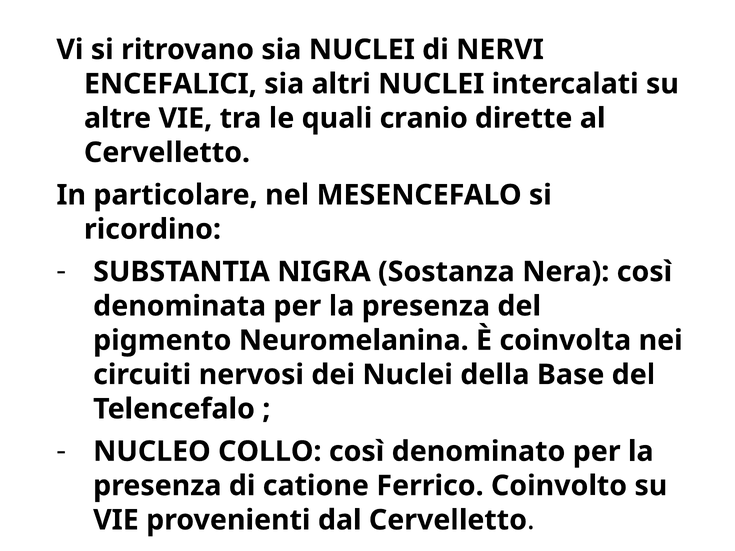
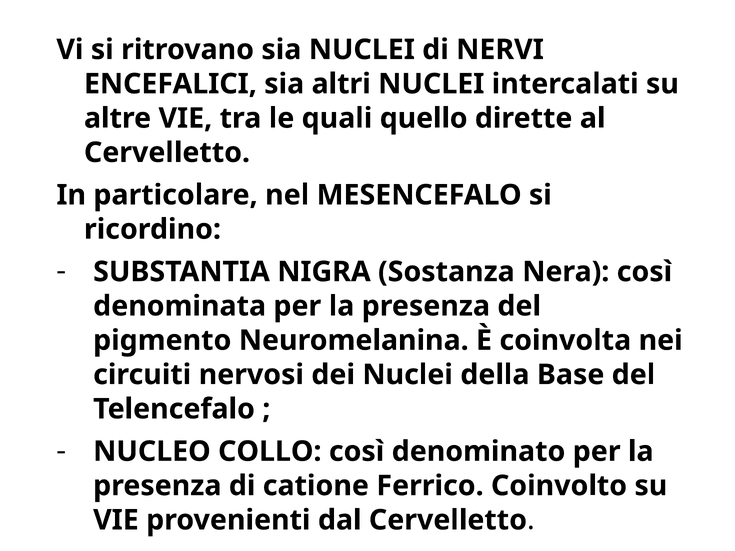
cranio: cranio -> quello
